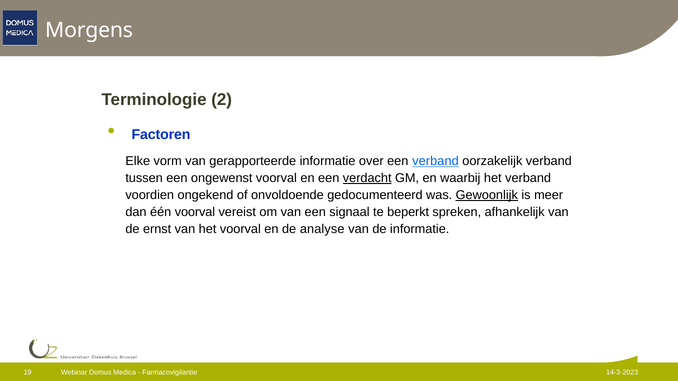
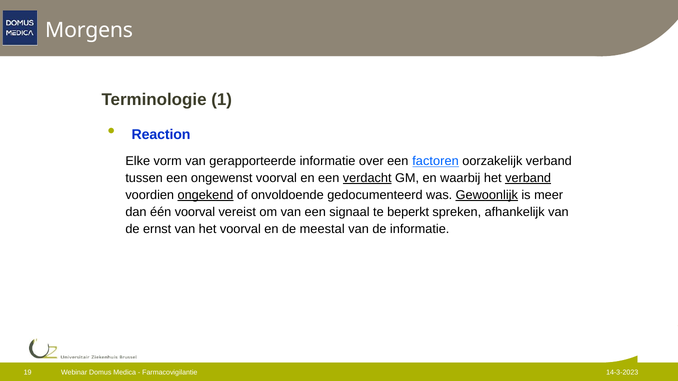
2: 2 -> 1
Factoren: Factoren -> Reaction
een verband: verband -> factoren
verband at (528, 178) underline: none -> present
ongekend underline: none -> present
analyse: analyse -> meestal
